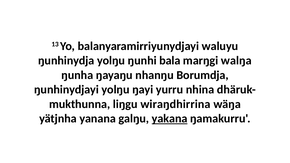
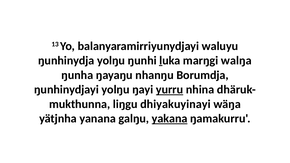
bala: bala -> ḻuka
yurru underline: none -> present
wiraŋdhirrina: wiraŋdhirrina -> dhiyakuyinayi
